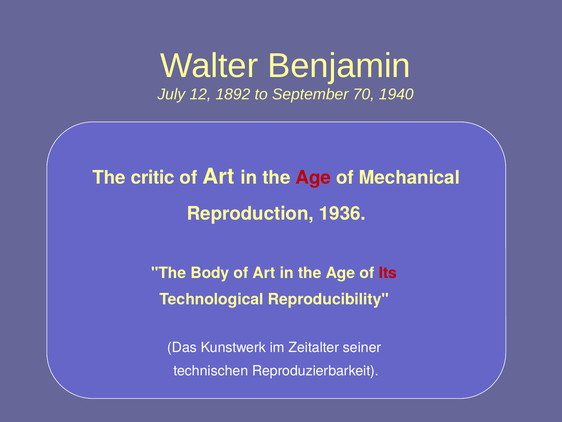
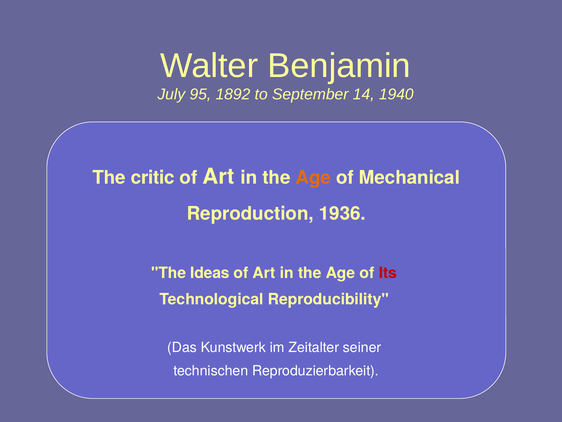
12: 12 -> 95
70: 70 -> 14
Age at (313, 178) colour: red -> orange
Body: Body -> Ideas
